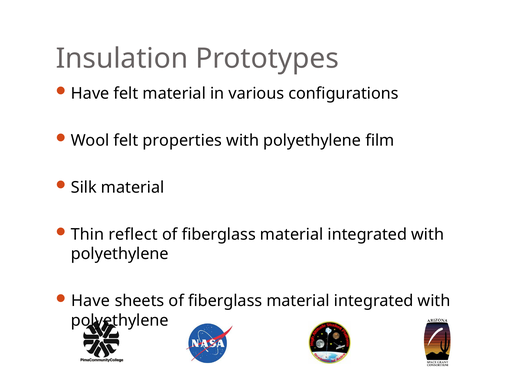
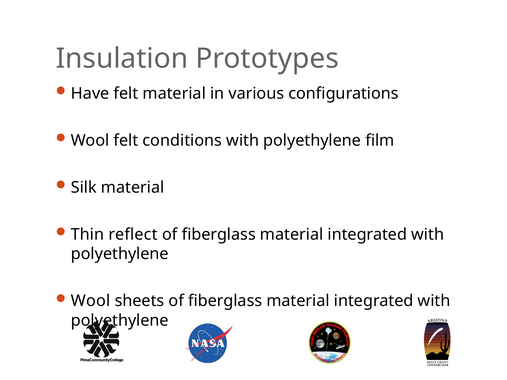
properties: properties -> conditions
Have at (91, 301): Have -> Wool
